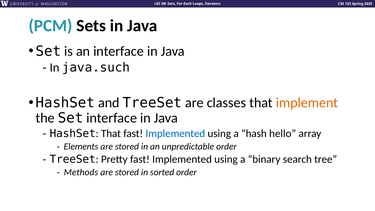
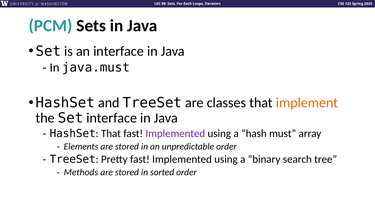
java.such: java.such -> java.must
Implemented at (175, 133) colour: blue -> purple
hello: hello -> must
